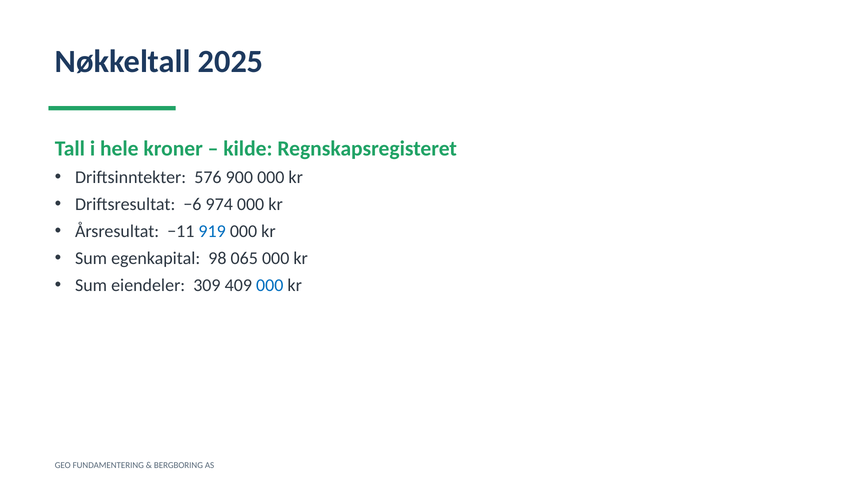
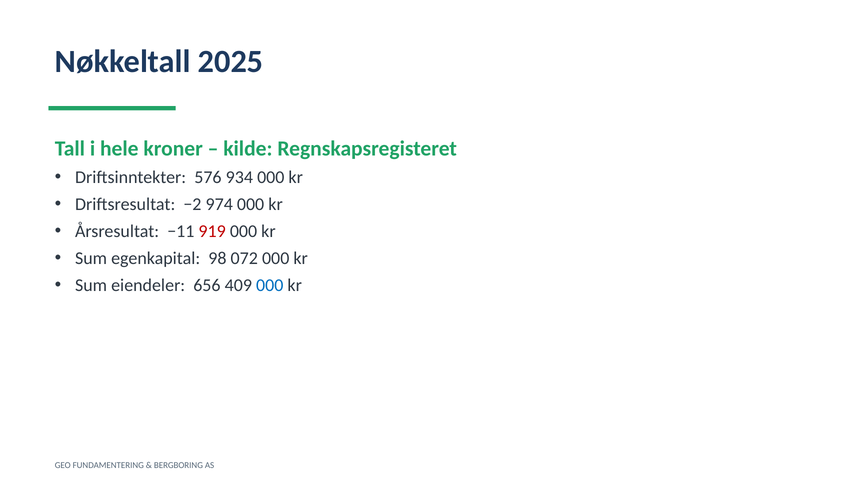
900: 900 -> 934
−6: −6 -> −2
919 colour: blue -> red
065: 065 -> 072
309: 309 -> 656
